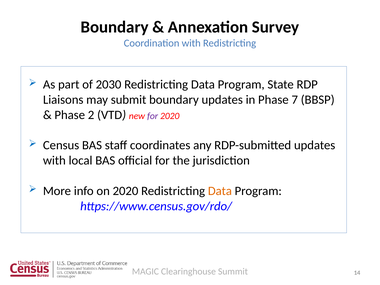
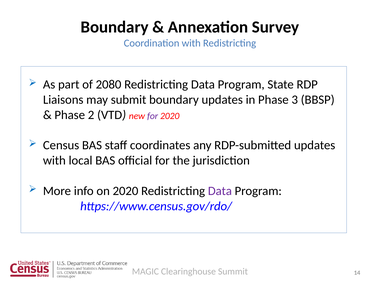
2030: 2030 -> 2080
7: 7 -> 3
Data at (220, 191) colour: orange -> purple
